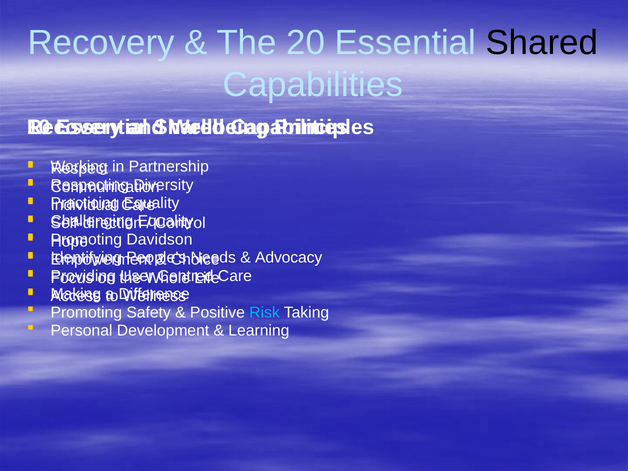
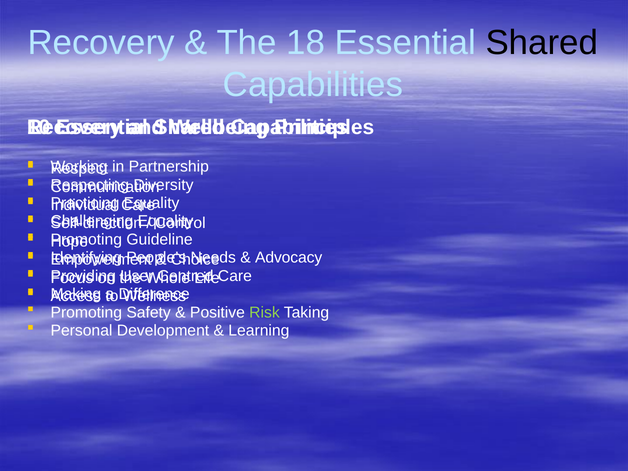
20: 20 -> 18
Davidson: Davidson -> Guideline
Risk colour: light blue -> light green
